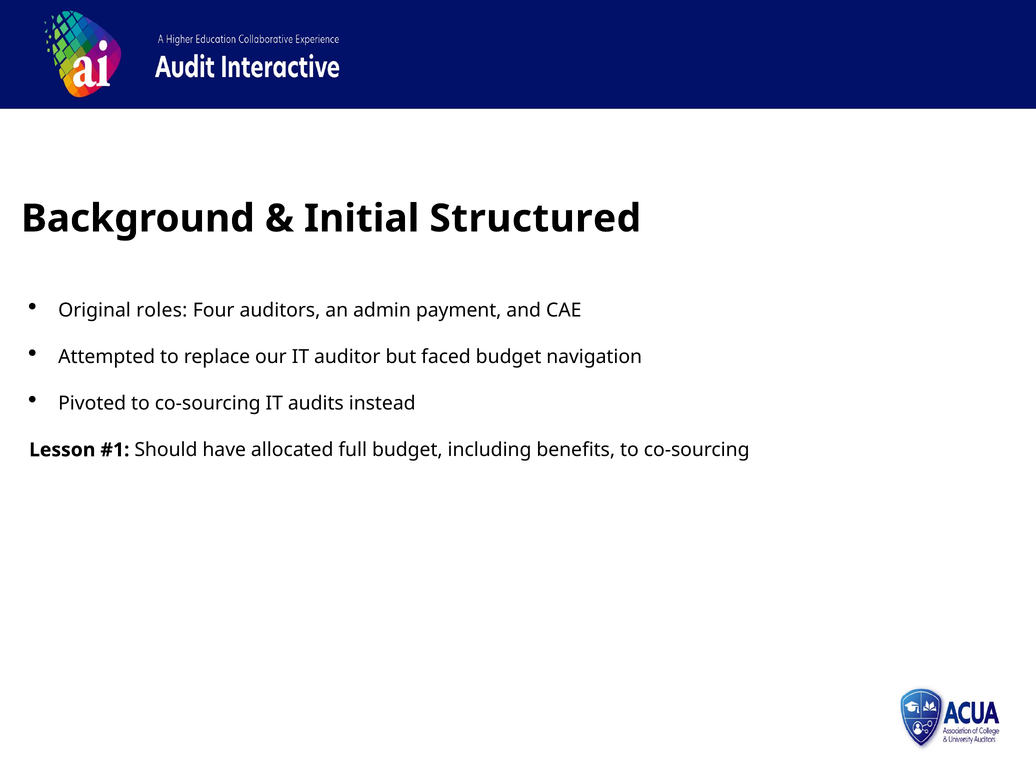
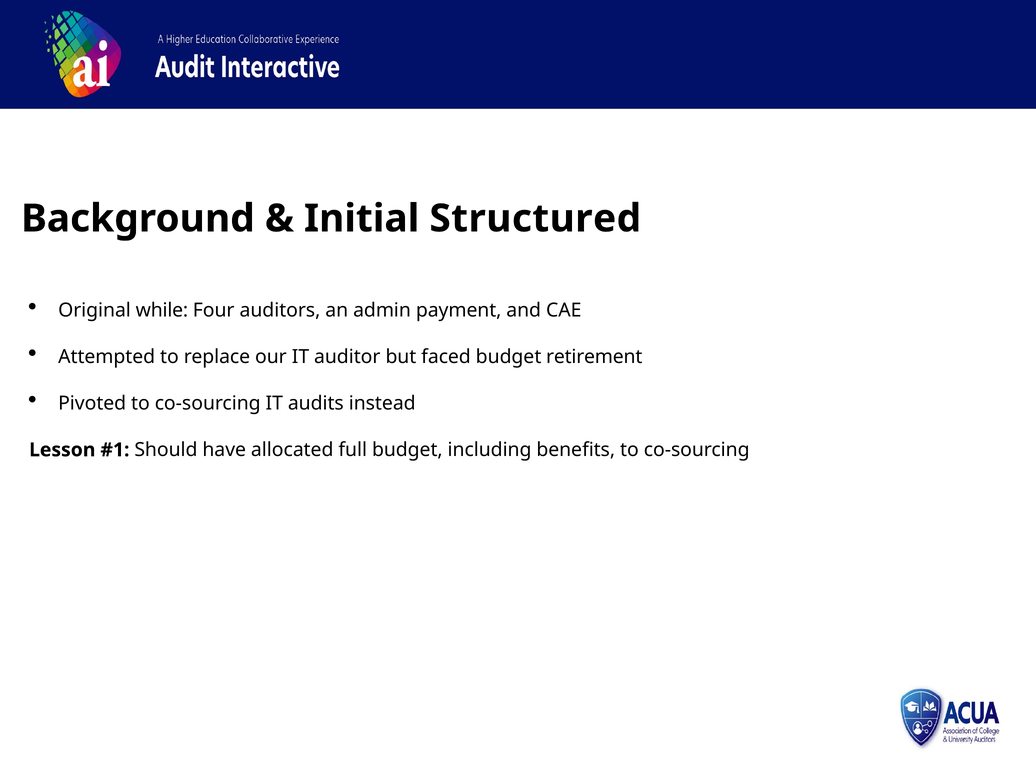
roles: roles -> while
navigation: navigation -> retirement
